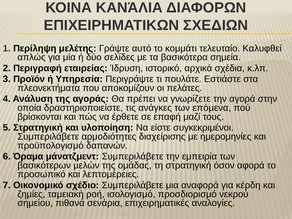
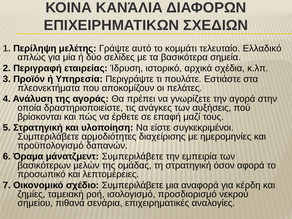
Καλυφθεί: Καλυφθεί -> Ελλαδικό
επόμενα: επόμενα -> αυξήσεις
